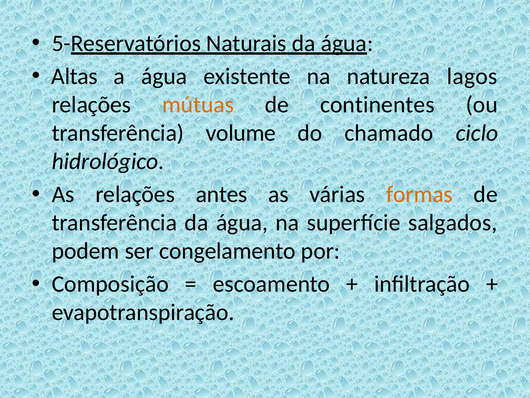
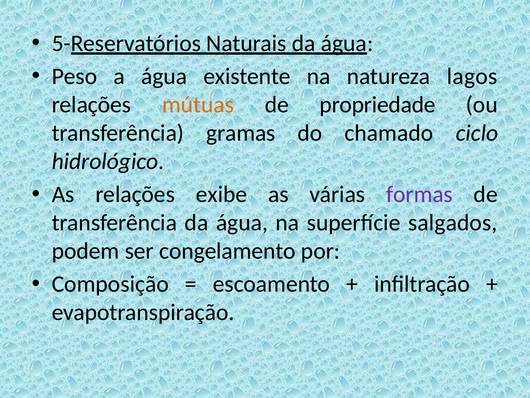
Altas: Altas -> Peso
continentes: continentes -> propriedade
volume: volume -> gramas
antes: antes -> exibe
formas colour: orange -> purple
